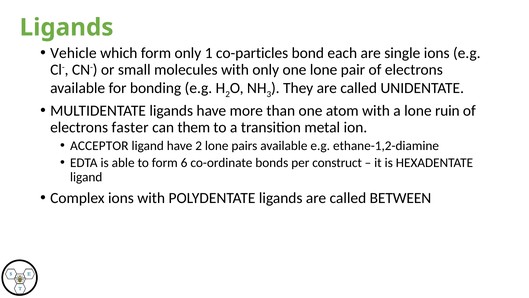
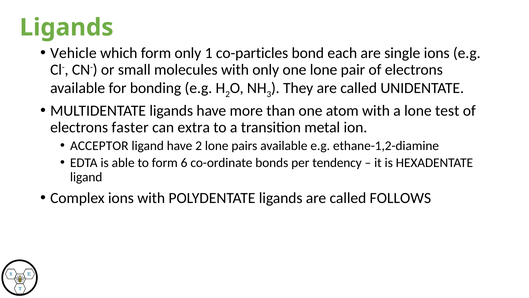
ruin: ruin -> test
them: them -> extra
construct: construct -> tendency
BETWEEN: BETWEEN -> FOLLOWS
